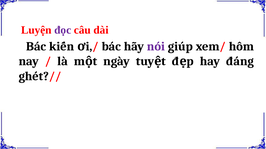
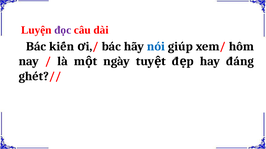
nói colour: purple -> blue
